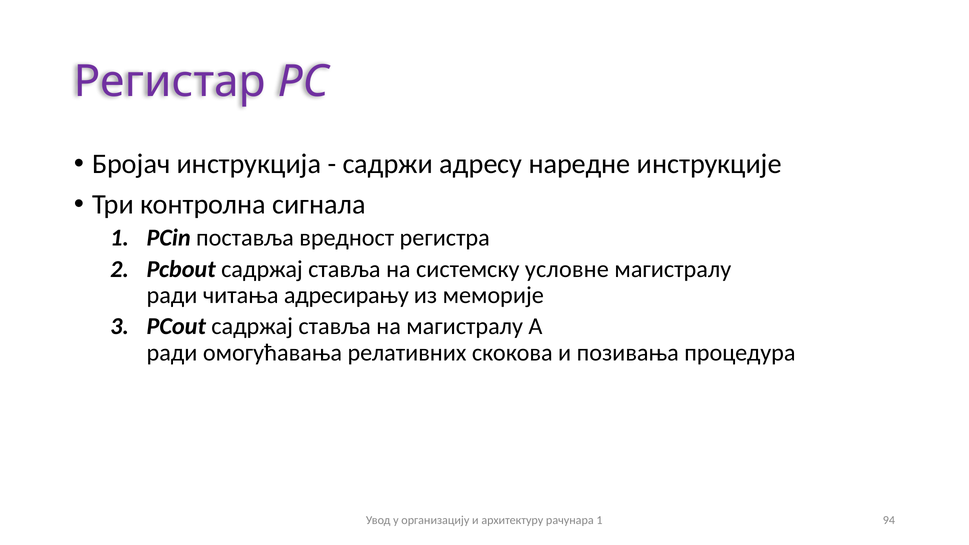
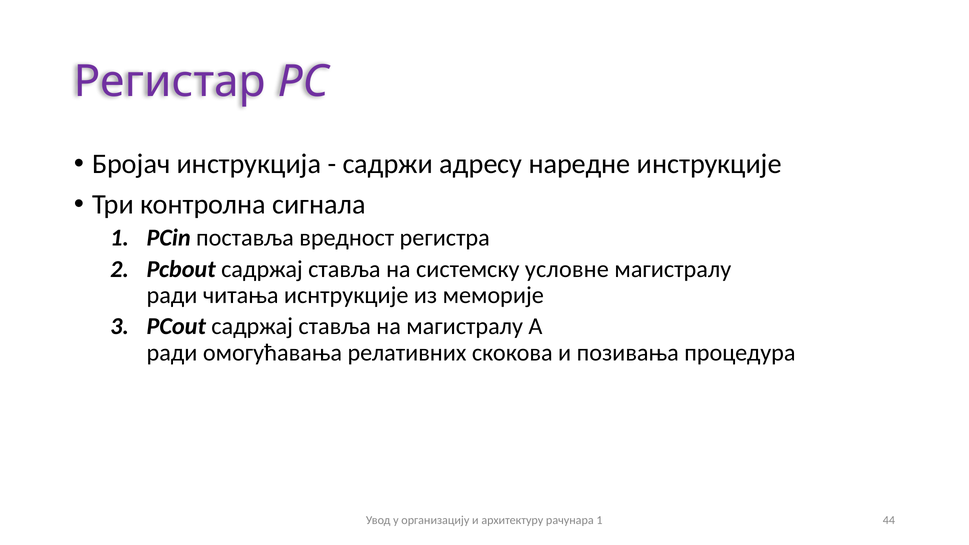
адресирању: адресирању -> иснтрукције
94: 94 -> 44
